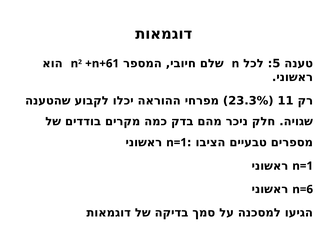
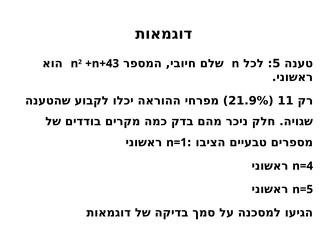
+n+61: +n+61 -> +n+43
23.3%: 23.3% -> 21.9%
n=1 at (303, 166): n=1 -> n=4
n=6: n=6 -> n=5
